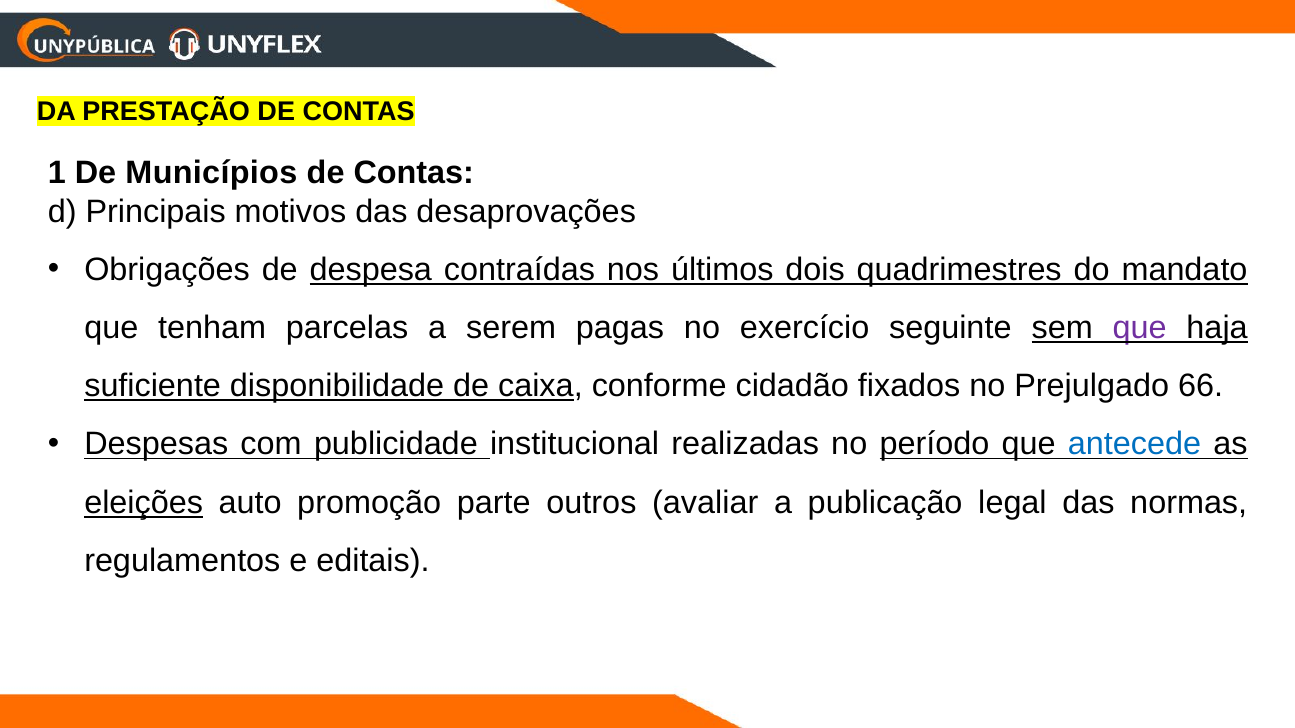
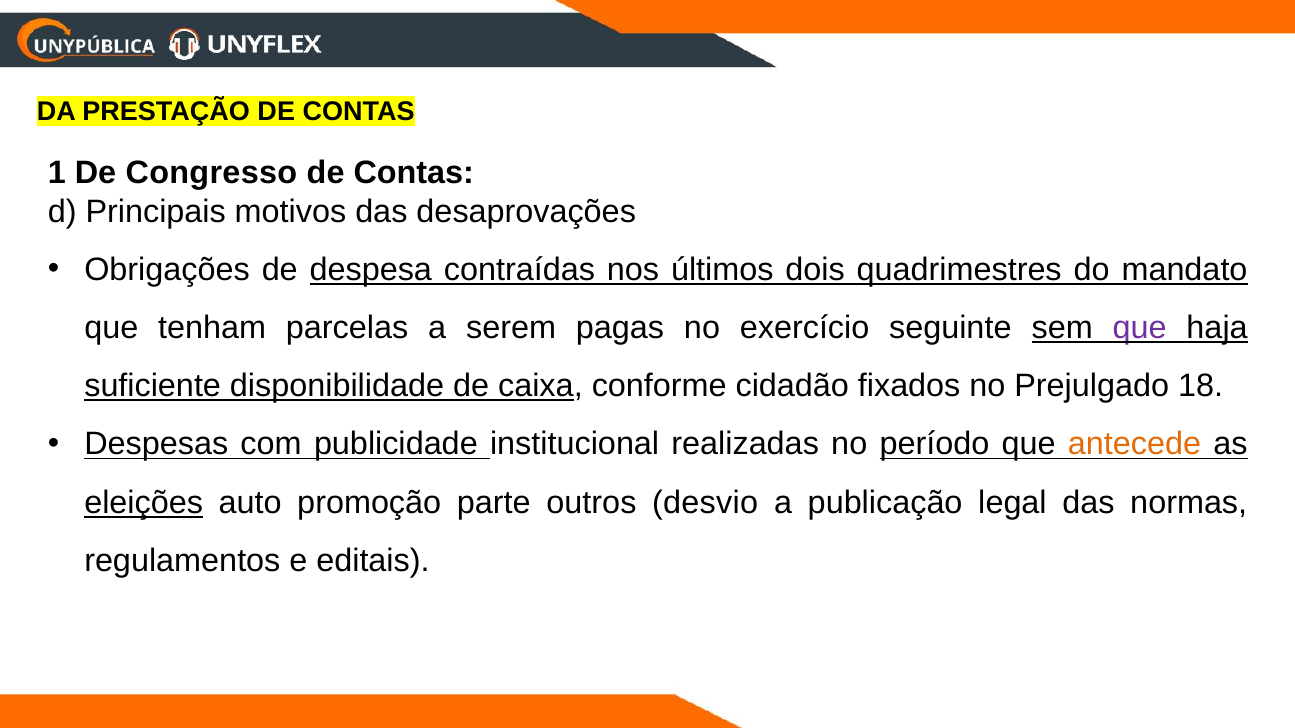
Municípios: Municípios -> Congresso
66: 66 -> 18
antecede colour: blue -> orange
avaliar: avaliar -> desvio
